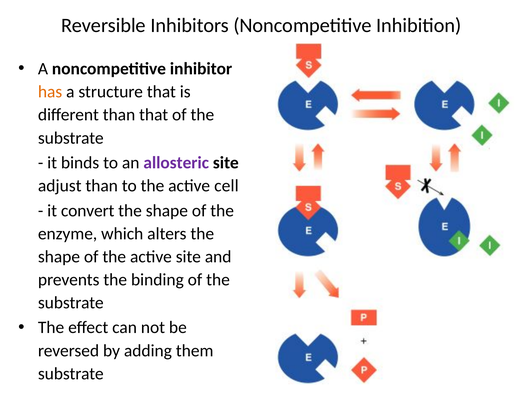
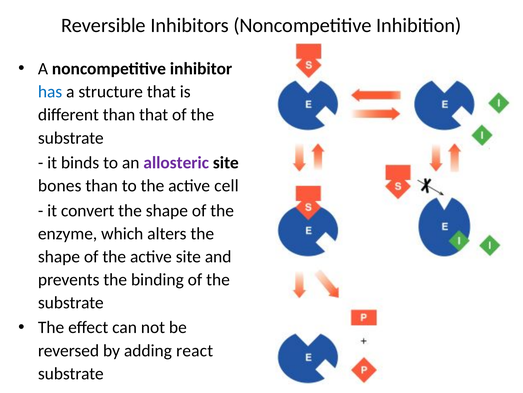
has colour: orange -> blue
adjust: adjust -> bones
them: them -> react
